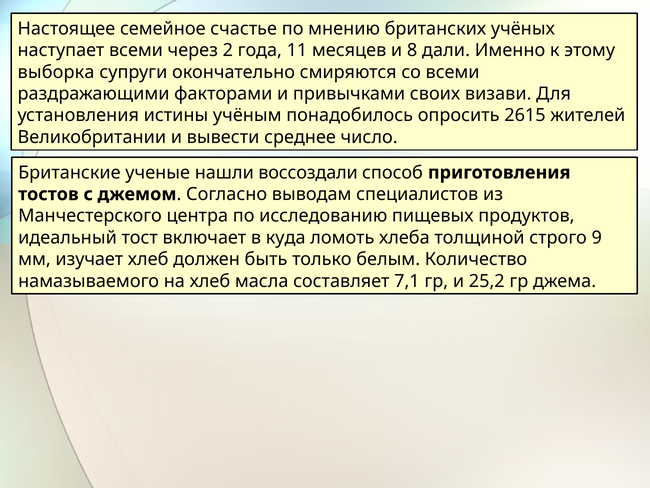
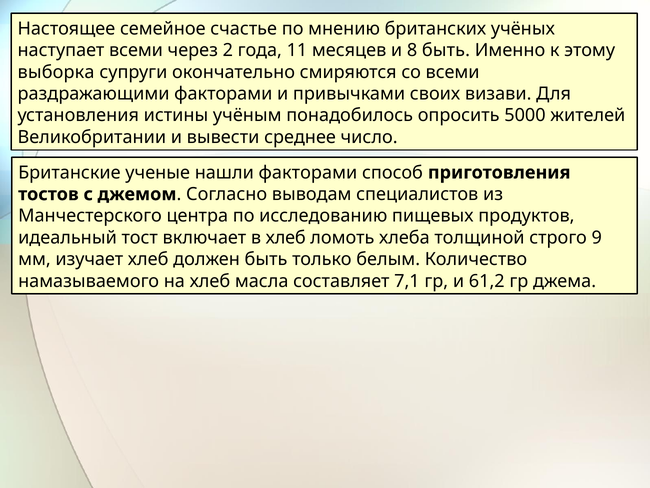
8 дали: дали -> быть
2615: 2615 -> 5000
нашли воссоздали: воссоздали -> факторами
в куда: куда -> хлеб
25,2: 25,2 -> 61,2
